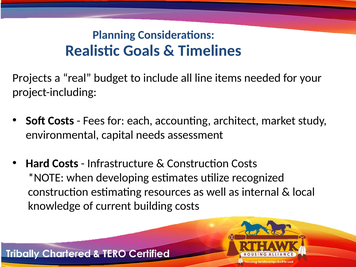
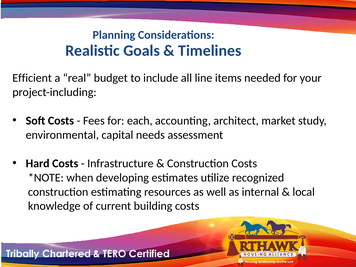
Projects: Projects -> Efficient
